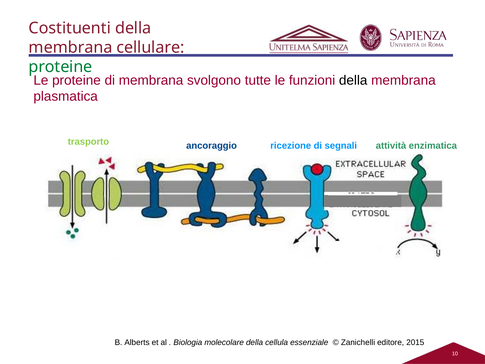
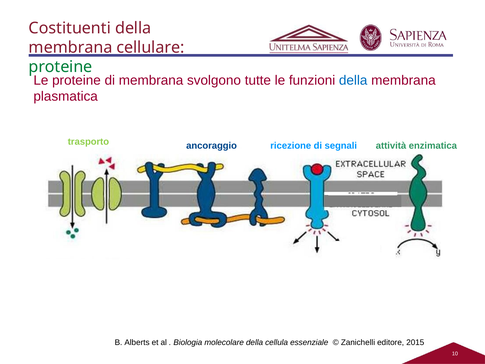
della at (353, 80) colour: black -> blue
